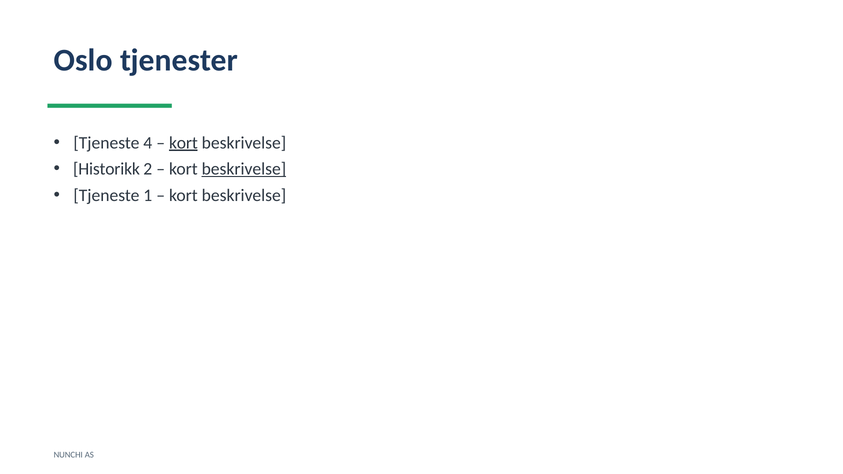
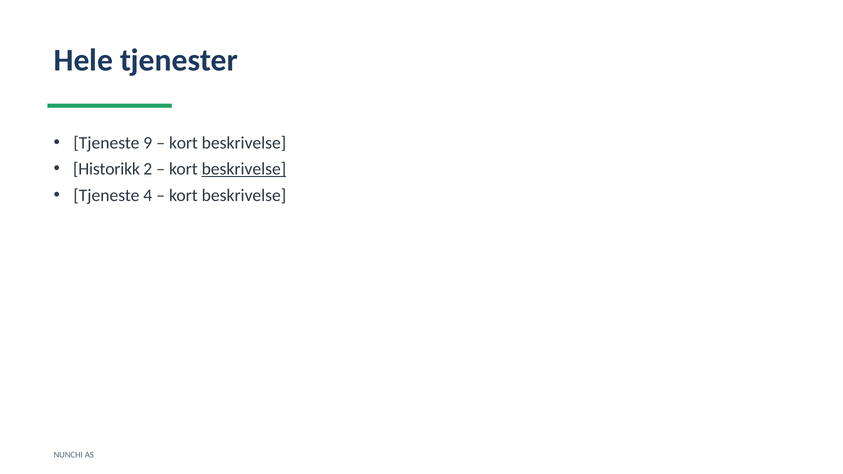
Oslo: Oslo -> Hele
4: 4 -> 9
kort at (183, 143) underline: present -> none
1: 1 -> 4
